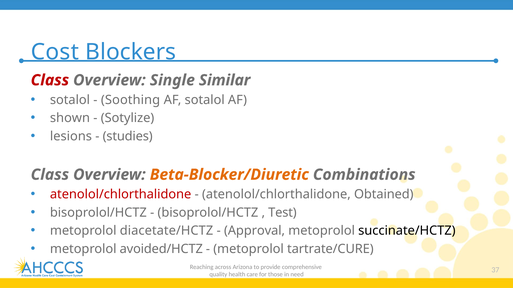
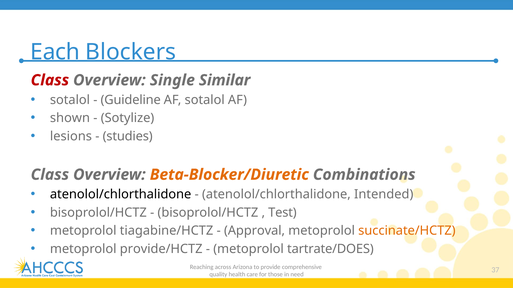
Cost: Cost -> Each
Soothing: Soothing -> Guideline
atenolol/chlorthalidone at (121, 195) colour: red -> black
Obtained: Obtained -> Intended
diacetate/HCTZ: diacetate/HCTZ -> tiagabine/HCTZ
succinate/HCTZ colour: black -> orange
avoided/HCTZ: avoided/HCTZ -> provide/HCTZ
tartrate/CURE: tartrate/CURE -> tartrate/DOES
